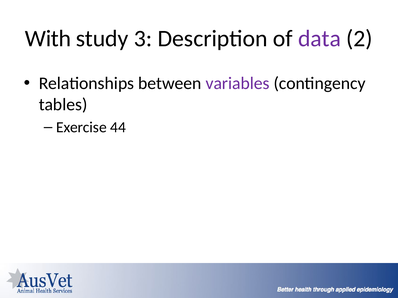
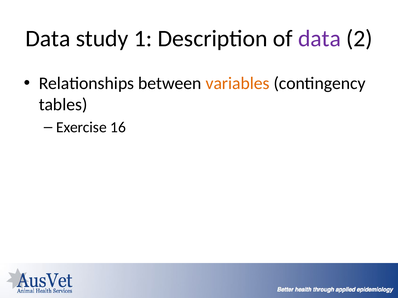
With at (48, 38): With -> Data
3: 3 -> 1
variables colour: purple -> orange
44: 44 -> 16
